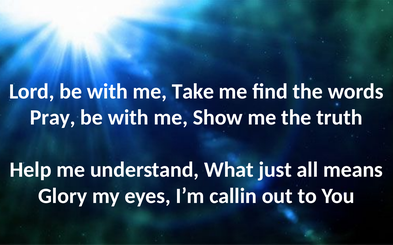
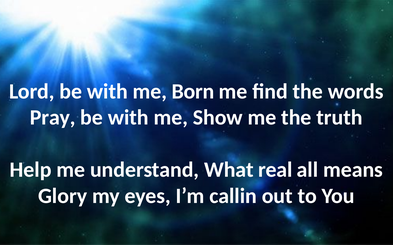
Take: Take -> Born
just: just -> real
